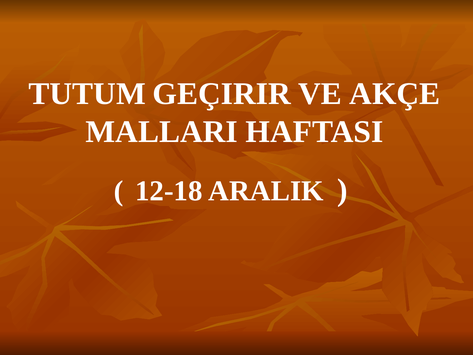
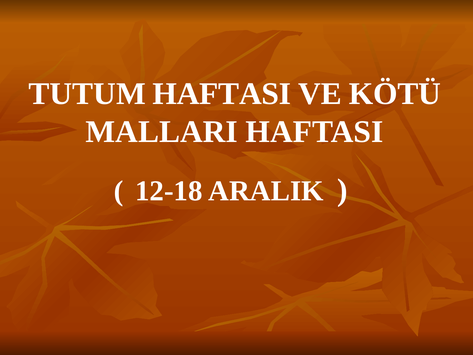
TUTUM GEÇIRIR: GEÇIRIR -> HAFTASI
AKÇE: AKÇE -> KÖTÜ
